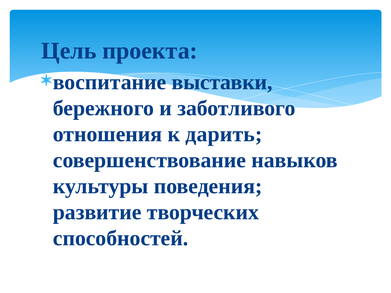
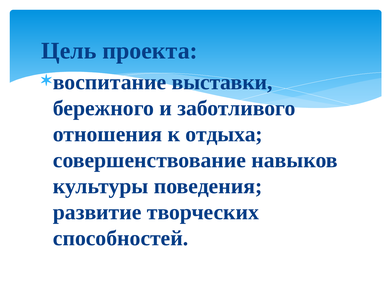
дарить: дарить -> отдыха
